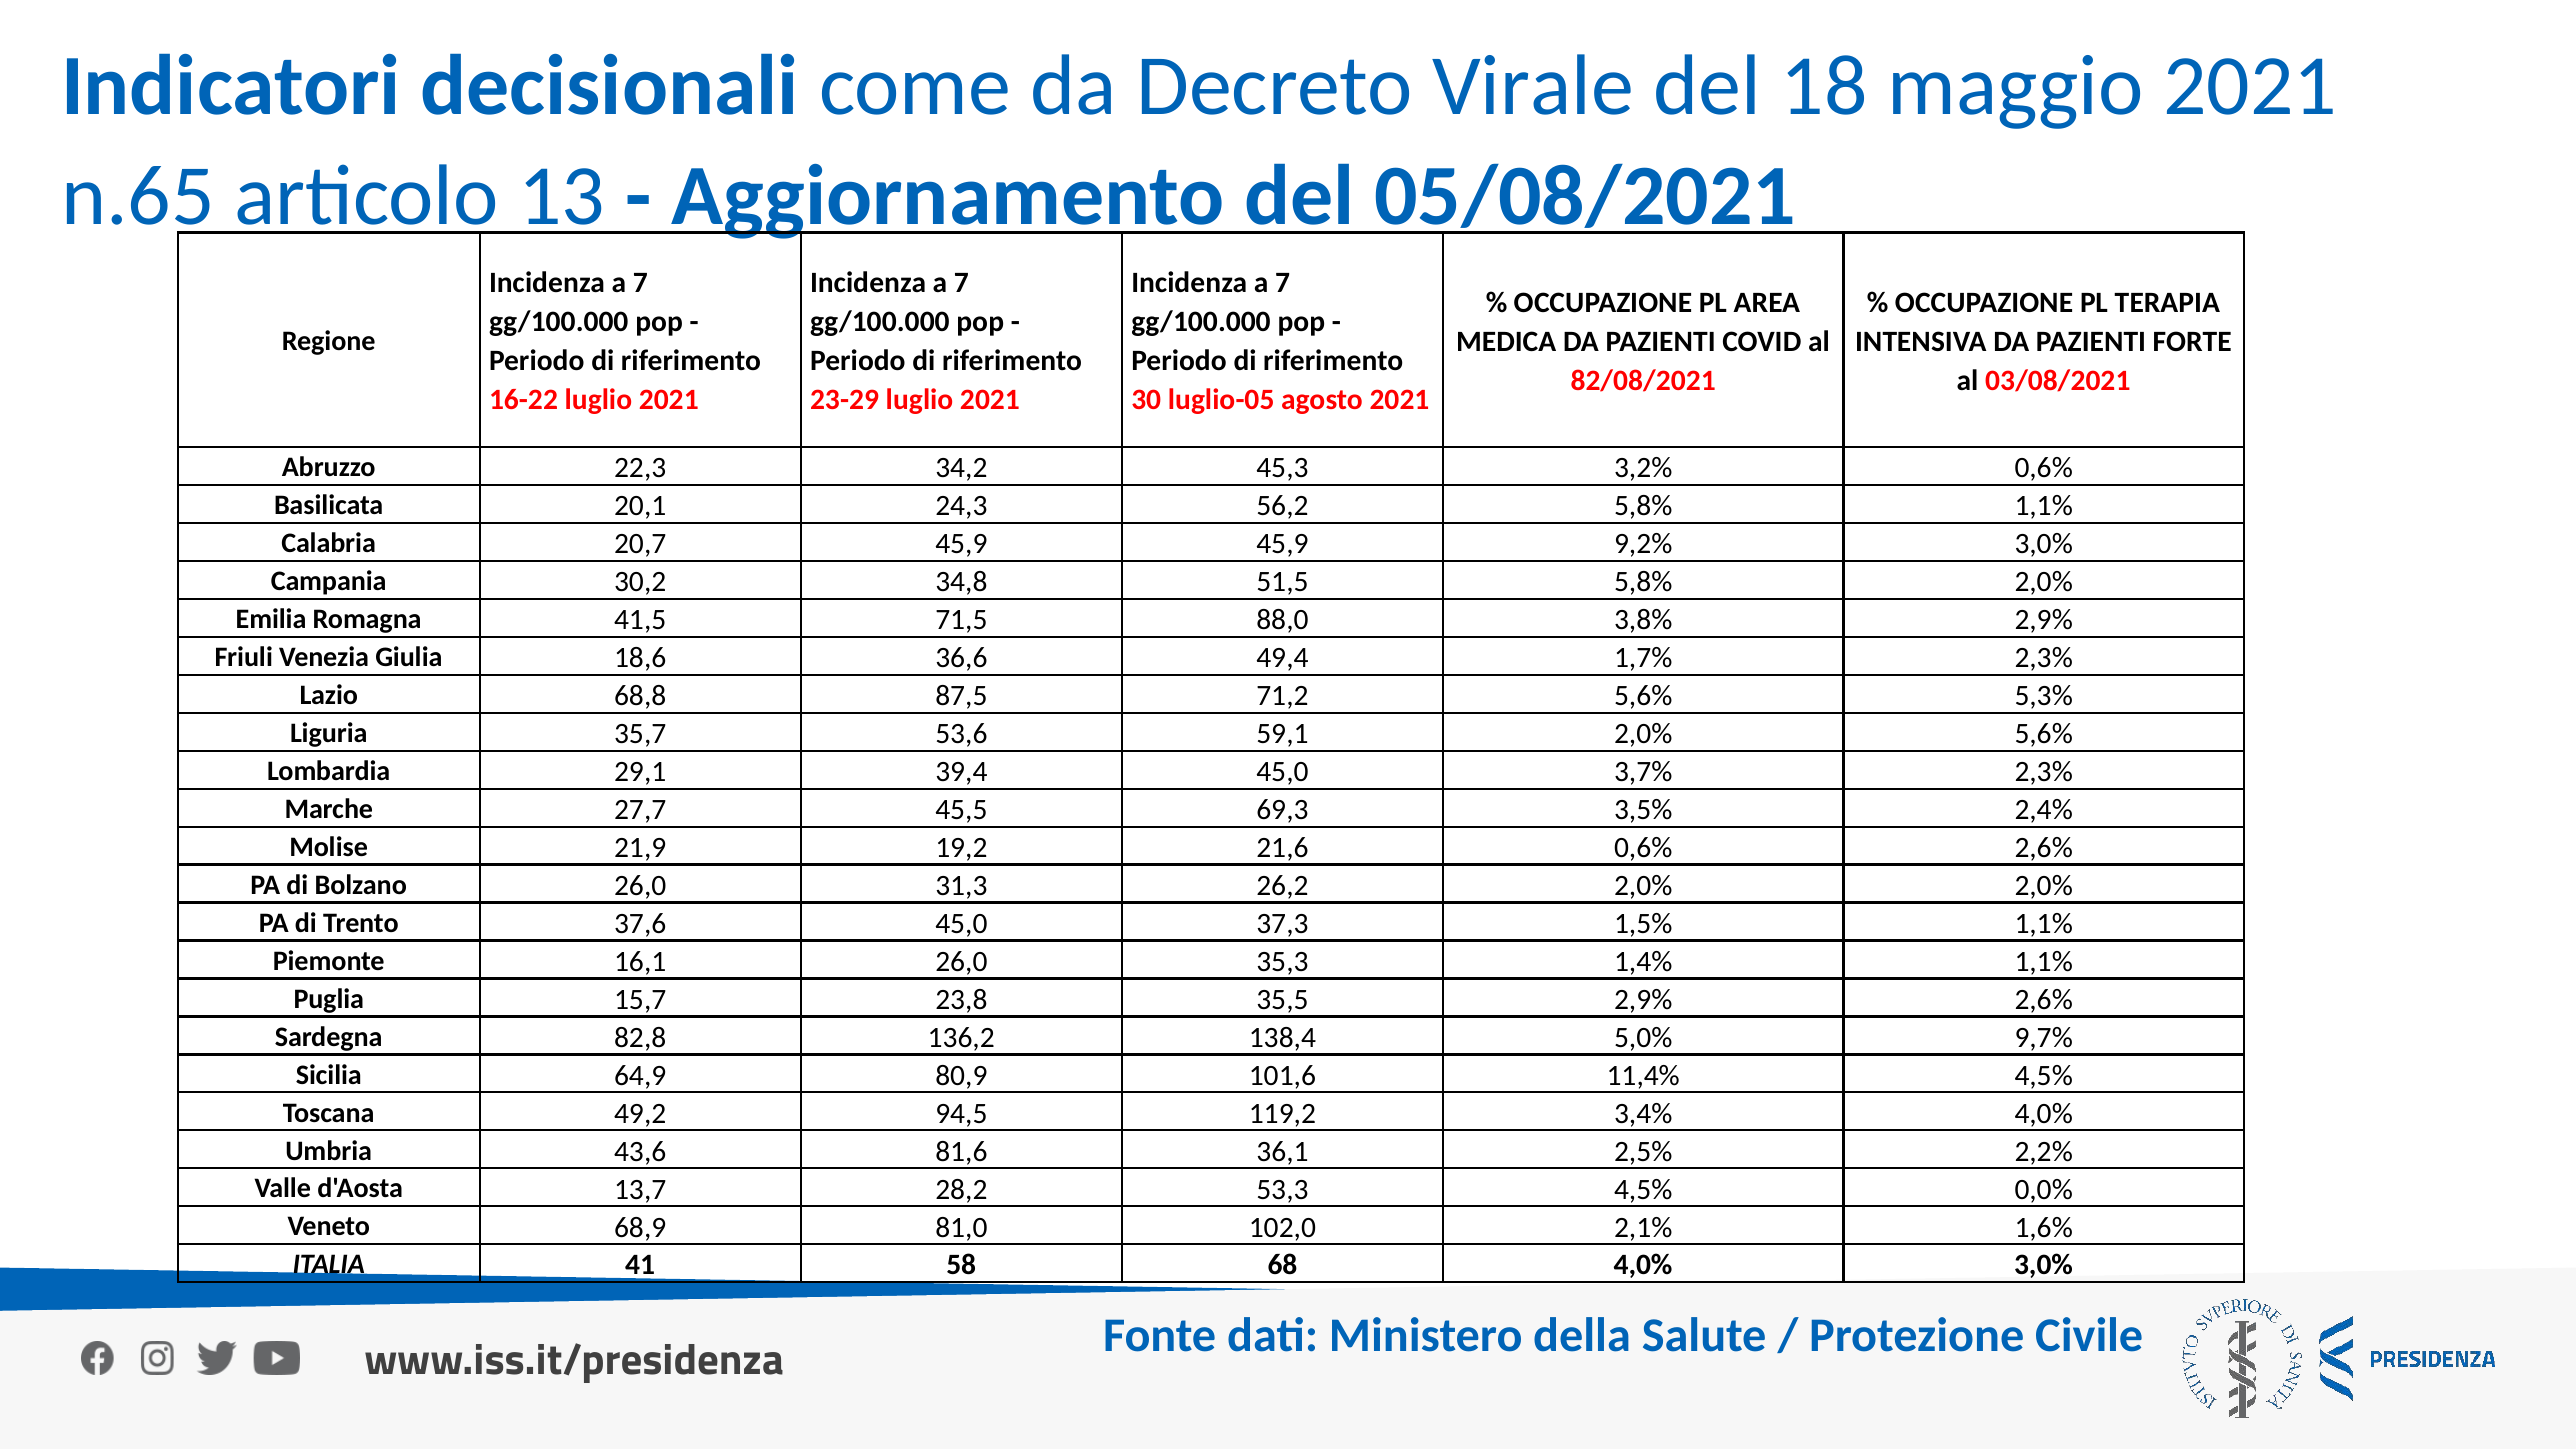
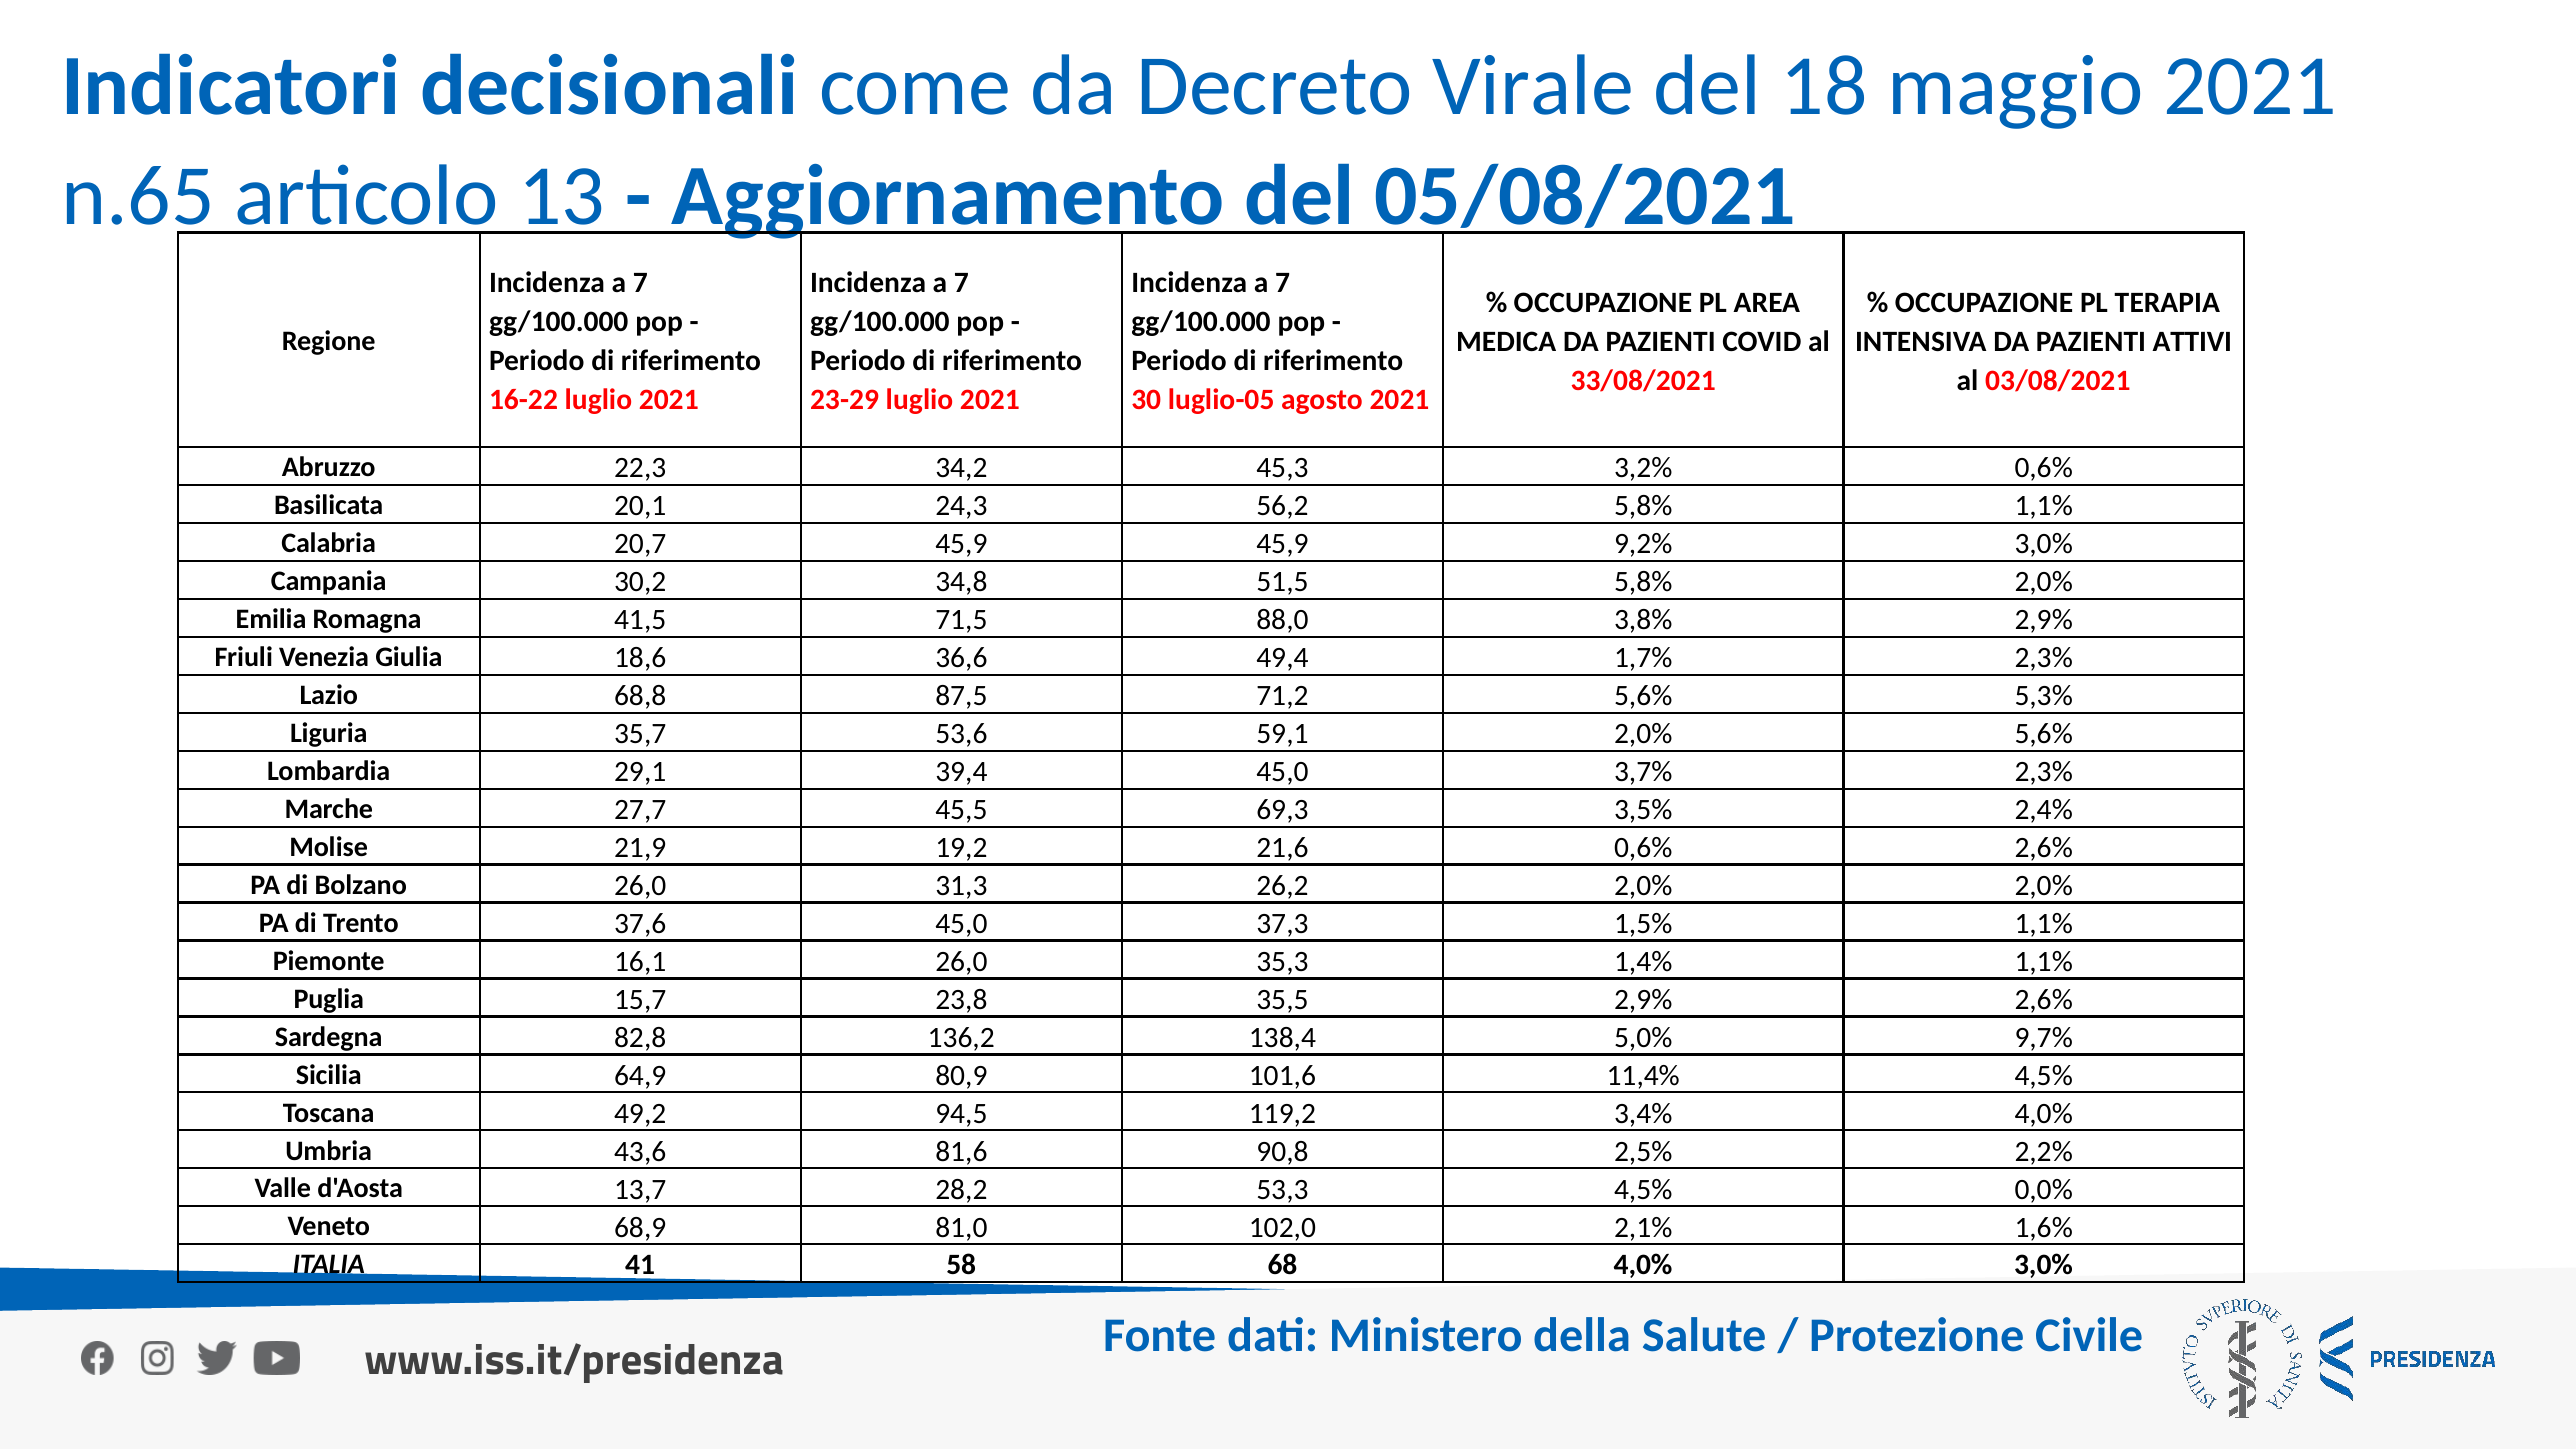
FORTE: FORTE -> ATTIVI
82/08/2021: 82/08/2021 -> 33/08/2021
36,1: 36,1 -> 90,8
